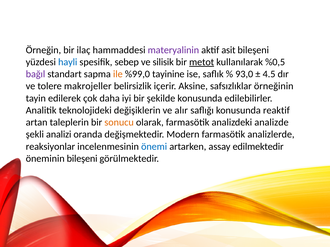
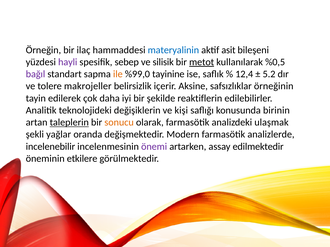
materyalinin colour: purple -> blue
hayli colour: blue -> purple
93,0: 93,0 -> 12,4
4.5: 4.5 -> 5.2
şekilde konusunda: konusunda -> reaktiflerin
alır: alır -> kişi
reaktif: reaktif -> birinin
taleplerin underline: none -> present
analizde: analizde -> ulaşmak
analizi: analizi -> yağlar
reaksiyonlar: reaksiyonlar -> incelenebilir
önemi colour: blue -> purple
öneminin bileşeni: bileşeni -> etkilere
